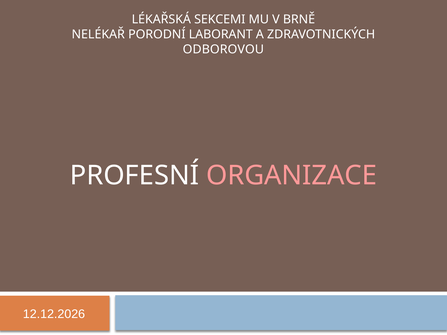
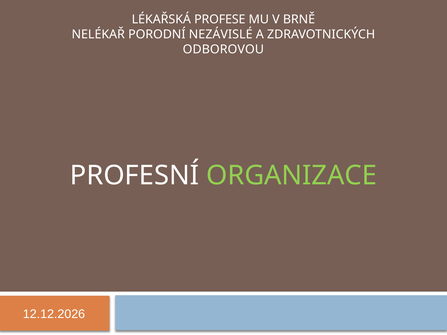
SEKCEMI: SEKCEMI -> PROFESE
LABORANT: LABORANT -> NEZÁVISLÉ
ORGANIZACE colour: pink -> light green
